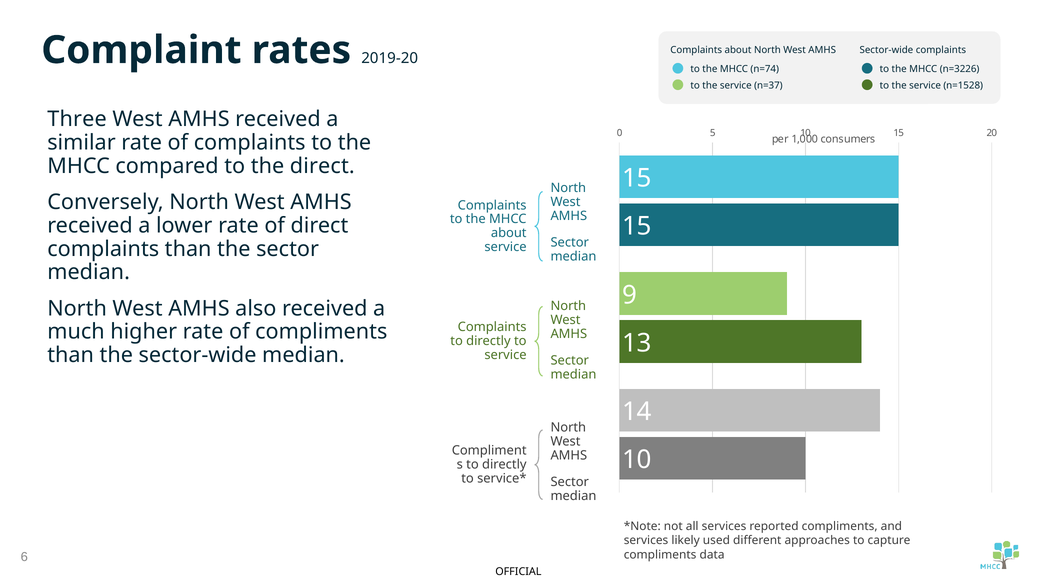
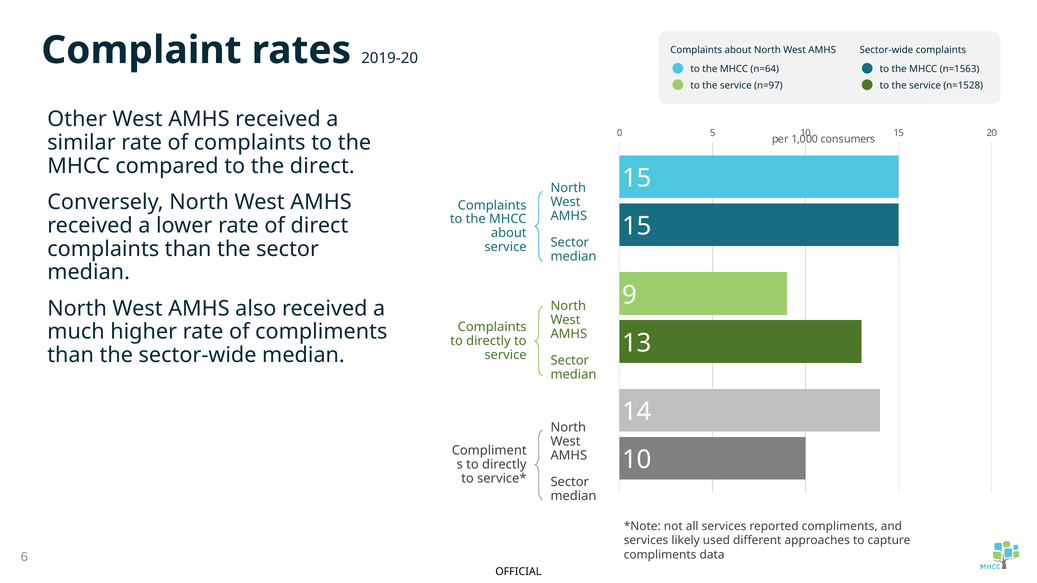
n=74: n=74 -> n=64
n=3226: n=3226 -> n=1563
n=37: n=37 -> n=97
Three: Three -> Other
